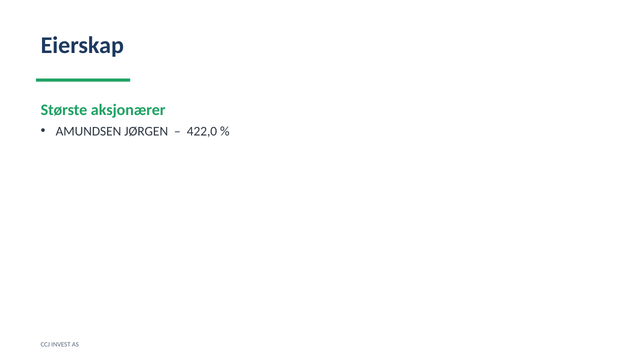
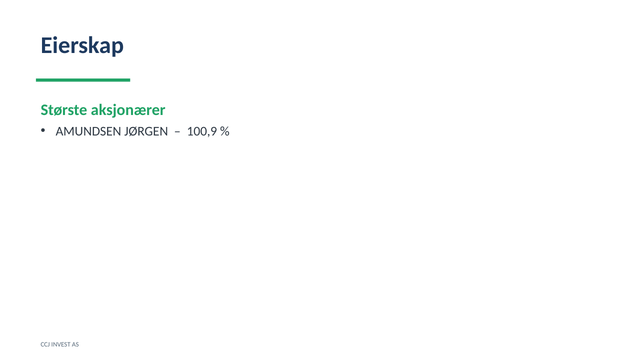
422,0: 422,0 -> 100,9
